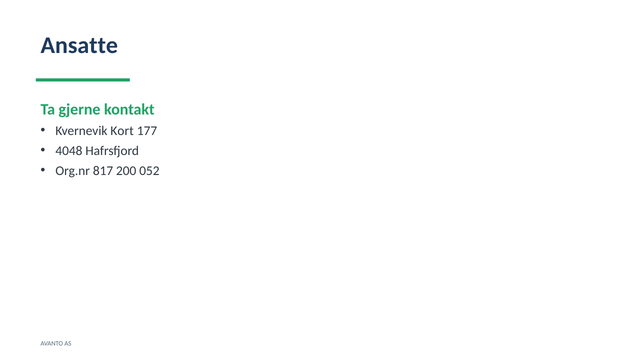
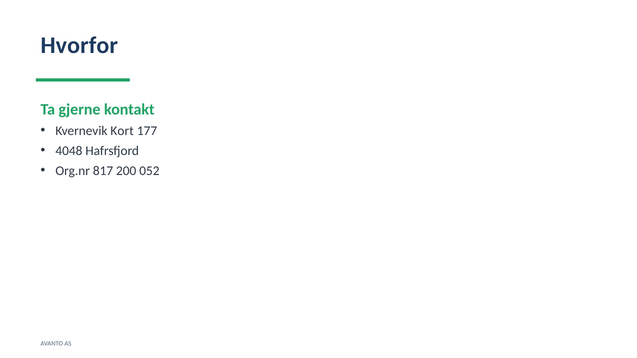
Ansatte: Ansatte -> Hvorfor
